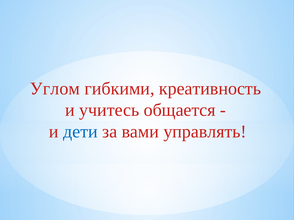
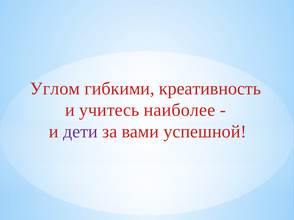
общается: общается -> наиболее
дети colour: blue -> purple
управлять: управлять -> успешной
